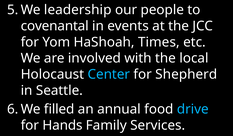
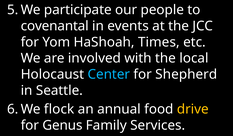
leadership: leadership -> participate
filled: filled -> flock
drive colour: light blue -> yellow
Hands: Hands -> Genus
